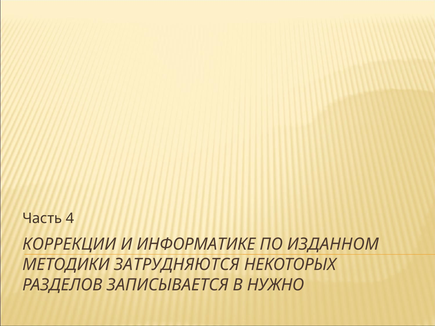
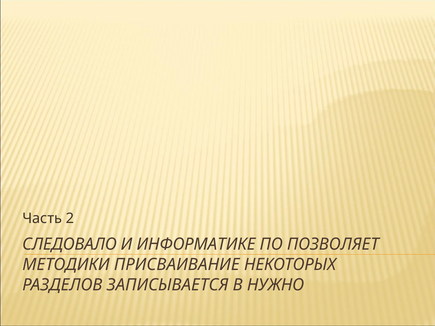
4: 4 -> 2
КОРРЕКЦИИ: КОРРЕКЦИИ -> СЛЕДОВАЛО
ИЗДАННОМ: ИЗДАННОМ -> ПОЗВОЛЯЕТ
ЗАТРУДНЯЮТСЯ: ЗАТРУДНЯЮТСЯ -> ПРИСВАИВАНИЕ
